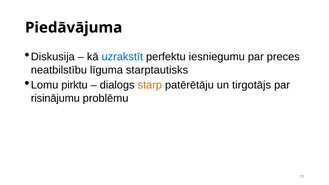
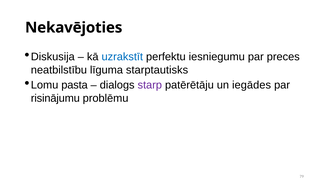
Piedāvājuma: Piedāvājuma -> Nekavējoties
pirktu: pirktu -> pasta
starp colour: orange -> purple
tirgotājs: tirgotājs -> iegādes
